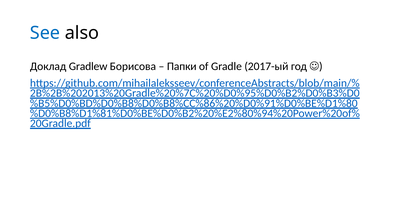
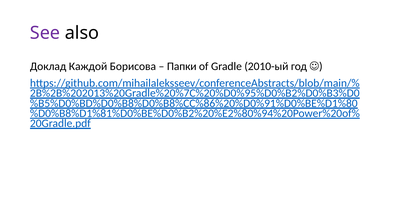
See colour: blue -> purple
Gradlew: Gradlew -> Каждой
2017-ый: 2017-ый -> 2010-ый
